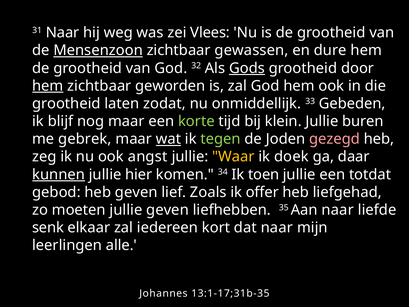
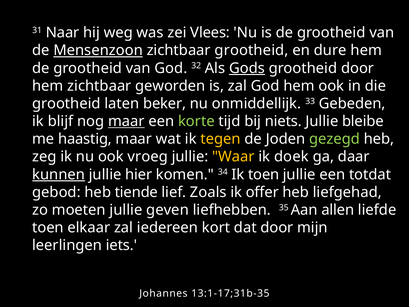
zichtbaar gewassen: gewassen -> grootheid
hem at (48, 86) underline: present -> none
zodat: zodat -> beker
maar at (126, 121) underline: none -> present
klein: klein -> niets
buren: buren -> bleibe
gebrek: gebrek -> haastig
wat underline: present -> none
tegen colour: light green -> yellow
gezegd colour: pink -> light green
angst: angst -> vroeg
heb geven: geven -> tiende
Aan naar: naar -> allen
senk at (48, 228): senk -> toen
dat naar: naar -> door
alle: alle -> iets
